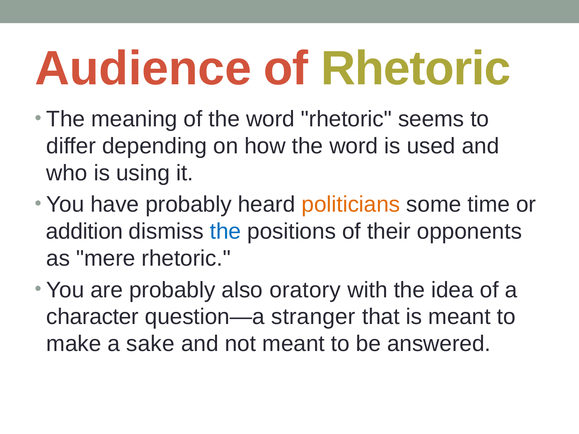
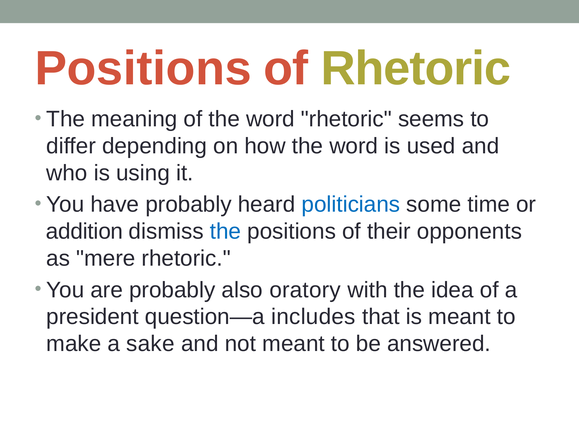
Audience at (143, 69): Audience -> Positions
politicians colour: orange -> blue
character: character -> president
stranger: stranger -> includes
